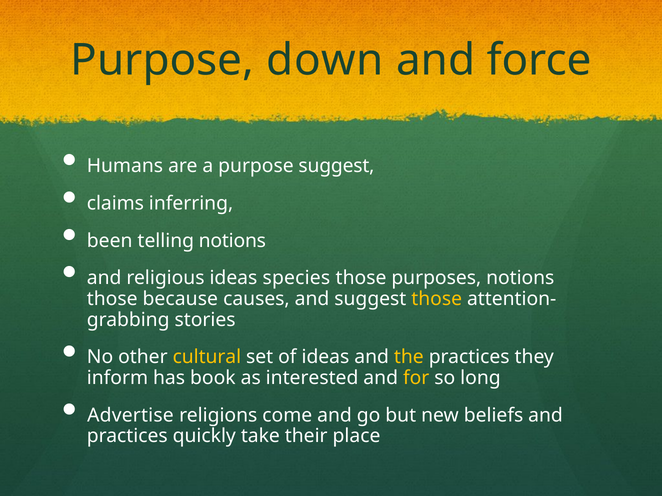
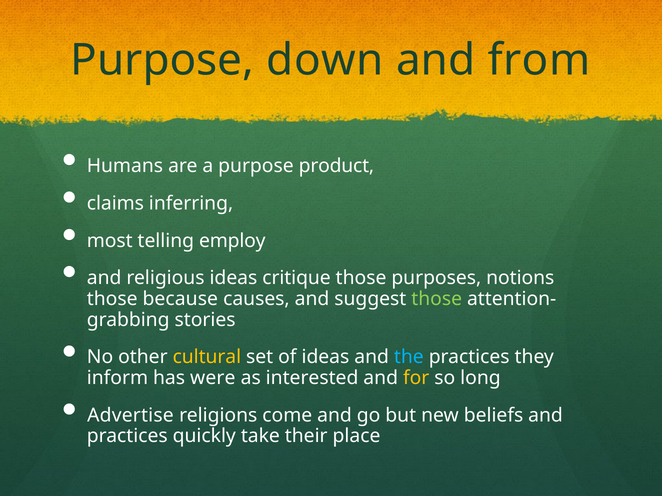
force: force -> from
purpose suggest: suggest -> product
been: been -> most
telling notions: notions -> employ
species: species -> critique
those at (437, 299) colour: yellow -> light green
the colour: yellow -> light blue
book: book -> were
